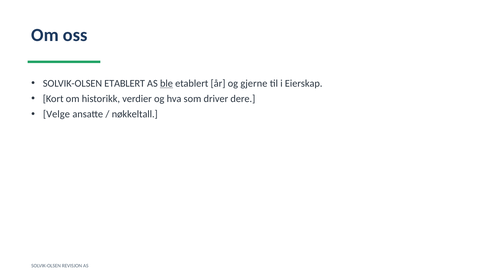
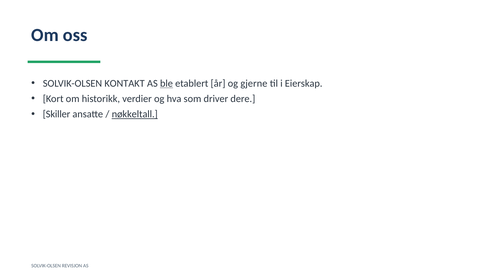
SOLVIK-OLSEN ETABLERT: ETABLERT -> KONTAKT
Velge: Velge -> Skiller
nøkkeltall underline: none -> present
